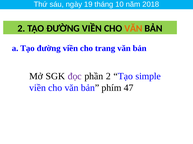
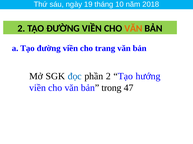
đọc colour: purple -> blue
simple: simple -> hướng
phím: phím -> trong
